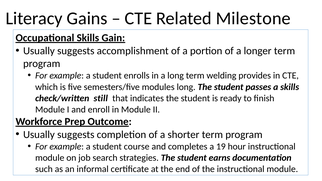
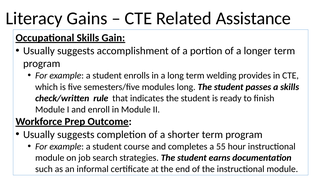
Milestone: Milestone -> Assistance
still: still -> rule
19: 19 -> 55
